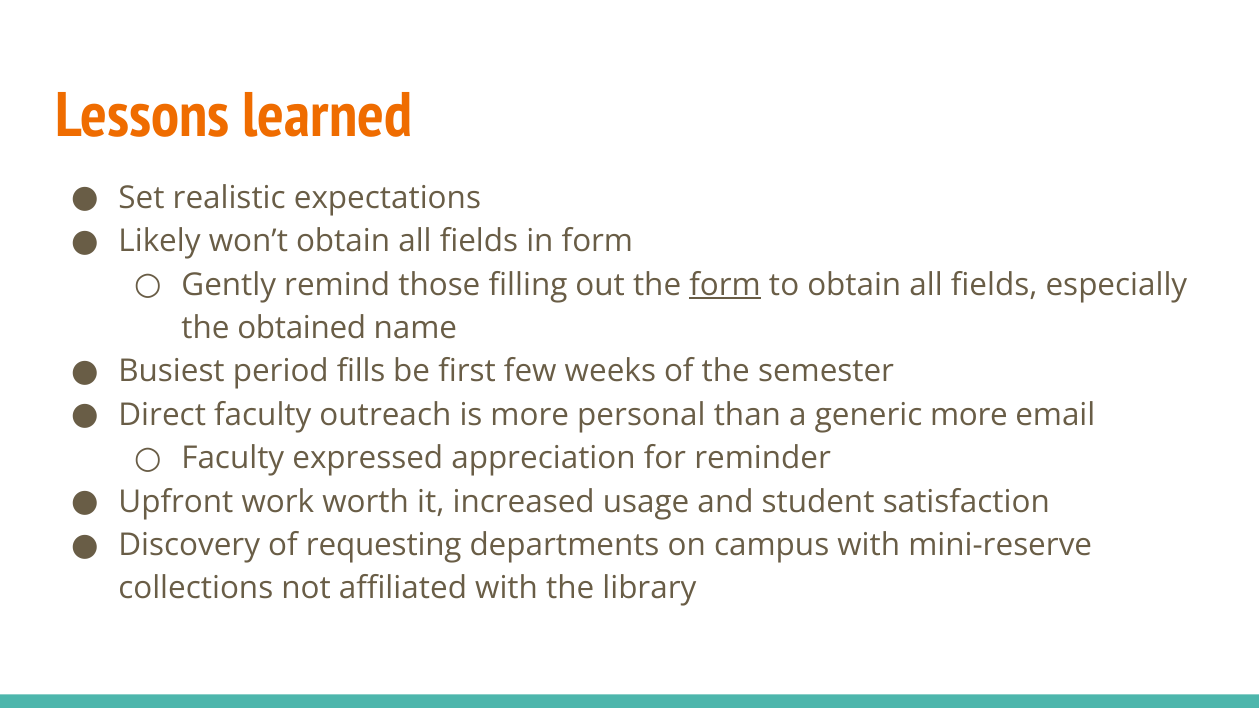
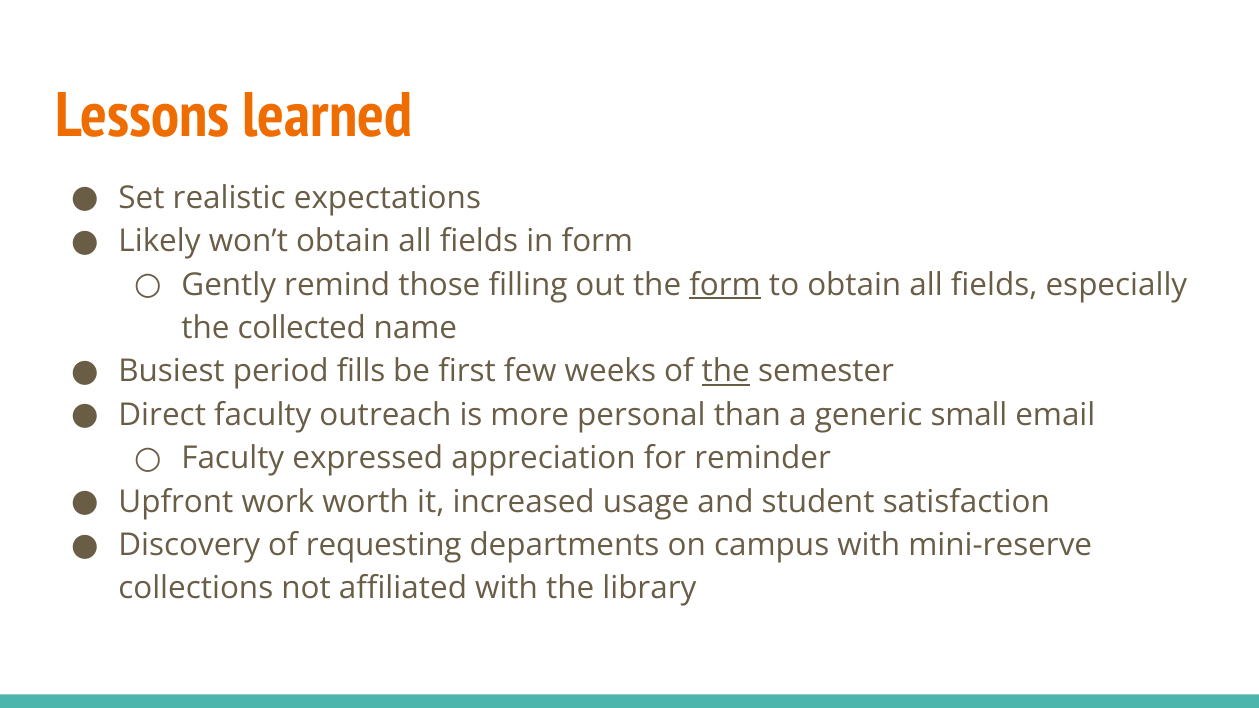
obtained: obtained -> collected
the at (726, 372) underline: none -> present
generic more: more -> small
